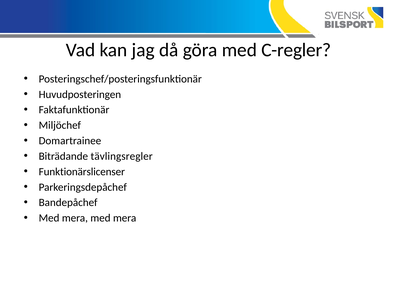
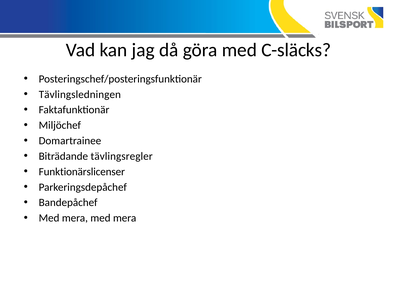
C-regler: C-regler -> C-släcks
Huvudposteringen: Huvudposteringen -> Tävlingsledningen
